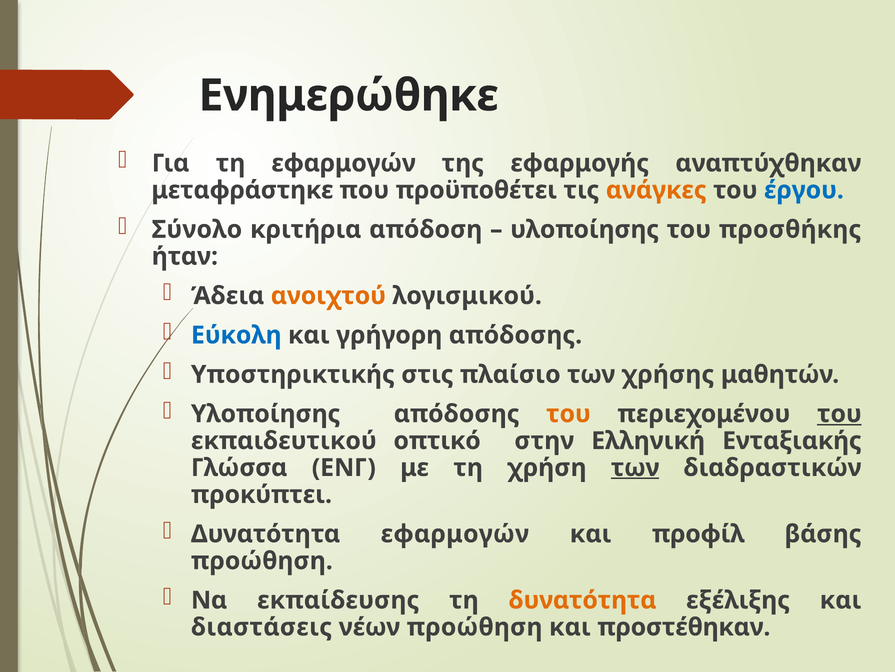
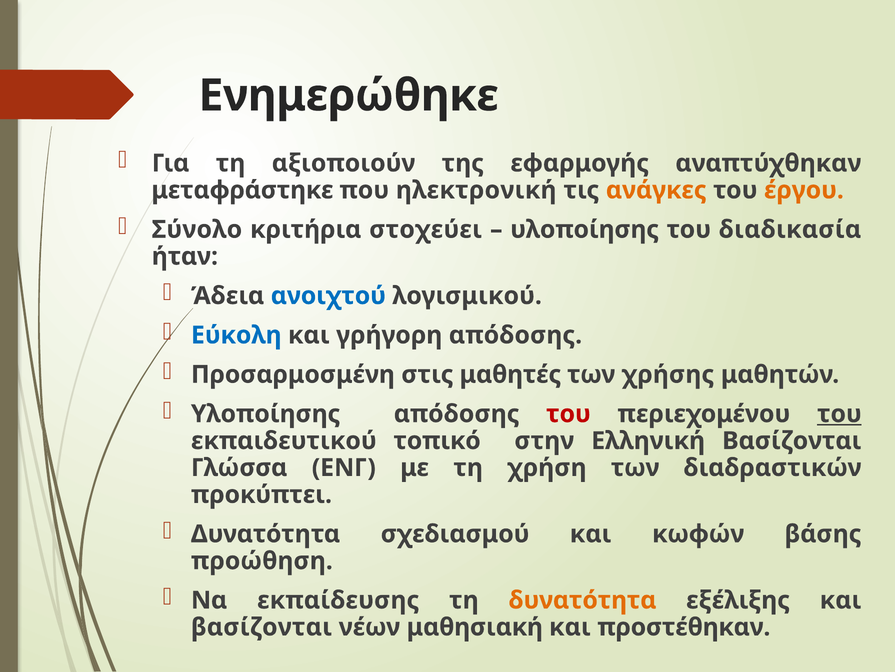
τη εφαρμογών: εφαρμογών -> αξιοποιούν
προϋποθέτει: προϋποθέτει -> ηλεκτρονική
έργου colour: blue -> orange
απόδοση: απόδοση -> στοχεύει
προσθήκης: προσθήκης -> διαδικασία
ανοιχτού colour: orange -> blue
Υποστηρικτικής: Υποστηρικτικής -> Προσαρμοσμένη
πλαίσιο: πλαίσιο -> μαθητές
του at (568, 413) colour: orange -> red
οπτικό: οπτικό -> τοπικό
Ελληνική Ενταξιακής: Ενταξιακής -> Βασίζονται
των at (635, 467) underline: present -> none
Δυνατότητα εφαρμογών: εφαρμογών -> σχεδιασμού
προφίλ: προφίλ -> κωφών
διαστάσεις at (261, 627): διαστάσεις -> βασίζονται
νέων προώθηση: προώθηση -> μαθησιακή
